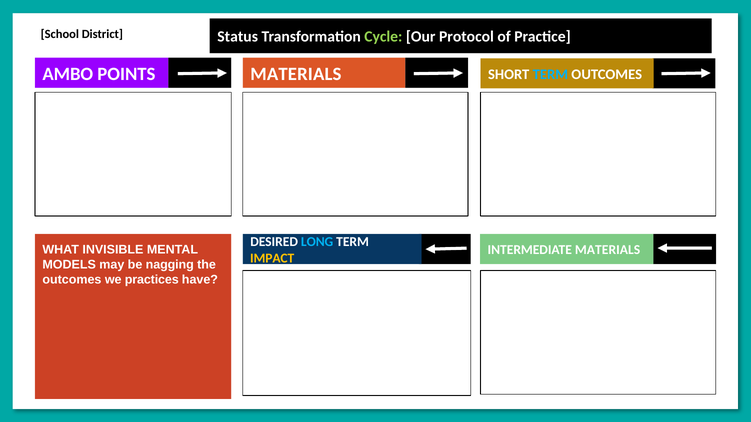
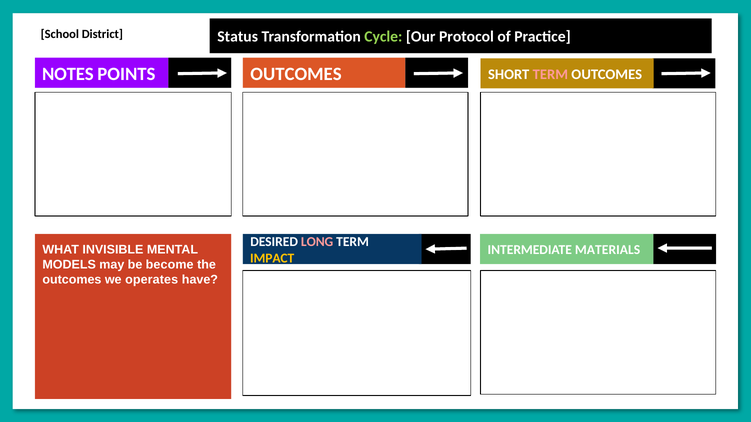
AMBO: AMBO -> NOTES
POINTS MATERIALS: MATERIALS -> OUTCOMES
TERM at (550, 74) colour: light blue -> pink
LONG colour: light blue -> pink
nagging: nagging -> become
practices: practices -> operates
